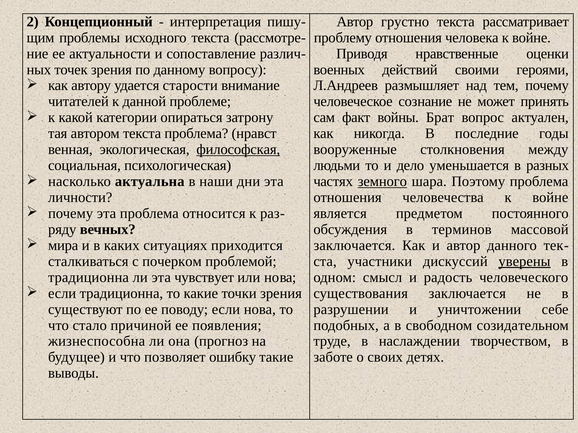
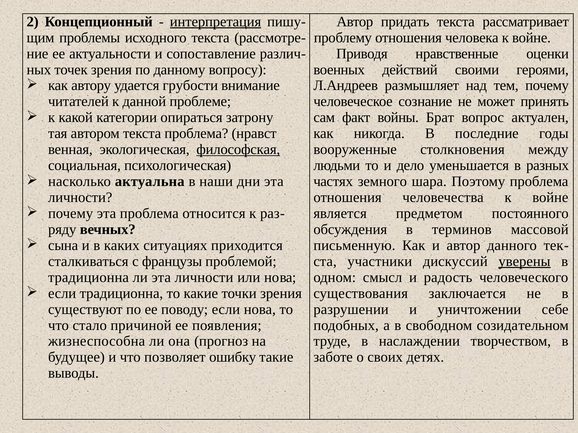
интерпретация underline: none -> present
грустно: грустно -> придать
старости: старости -> грубости
земного underline: present -> none
мира: мира -> сына
заключается at (354, 246): заключается -> письменную
почерком: почерком -> французы
ли эта чувствует: чувствует -> личности
